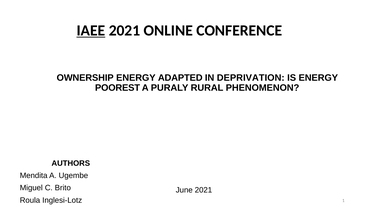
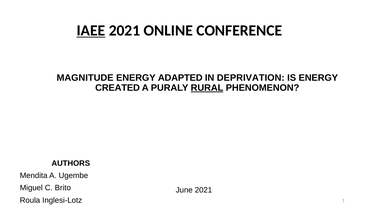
OWNERSHIP: OWNERSHIP -> MAGNITUDE
POOREST: POOREST -> CREATED
RURAL underline: none -> present
